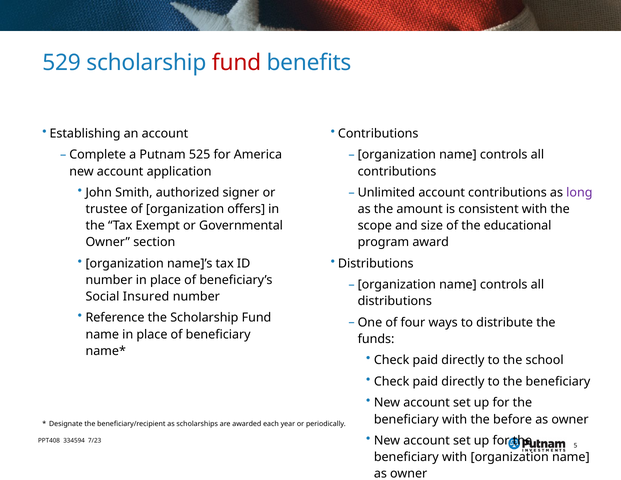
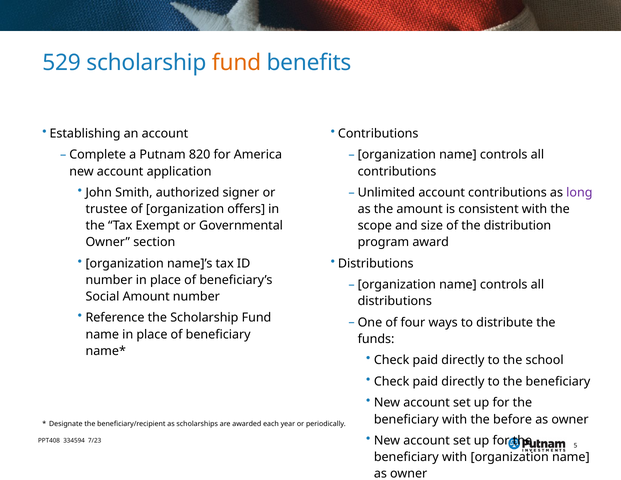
fund at (237, 63) colour: red -> orange
525: 525 -> 820
educational: educational -> distribution
Social Insured: Insured -> Amount
